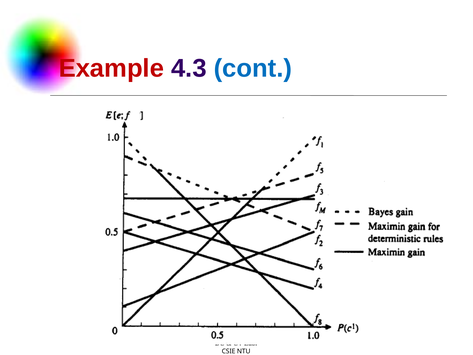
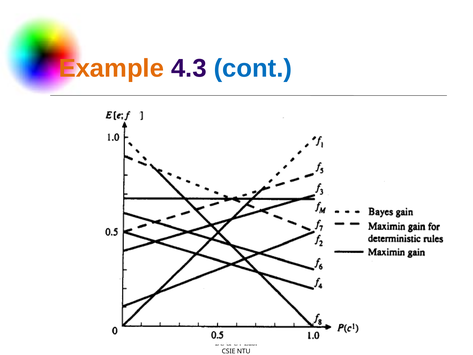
Example colour: red -> orange
